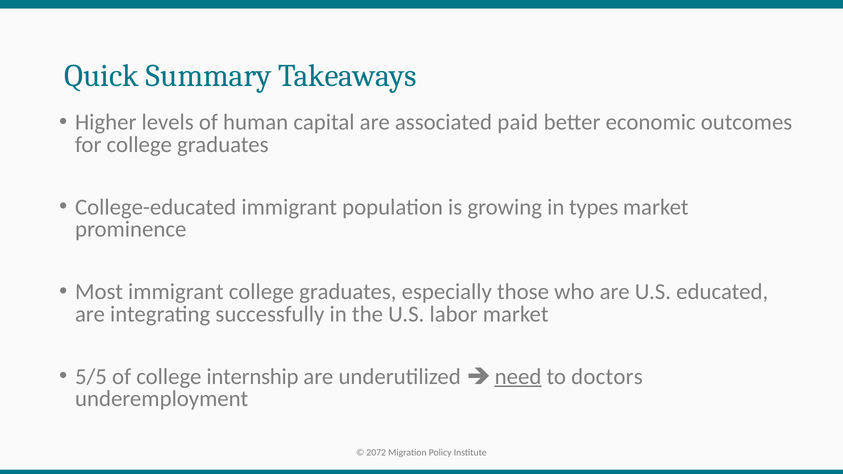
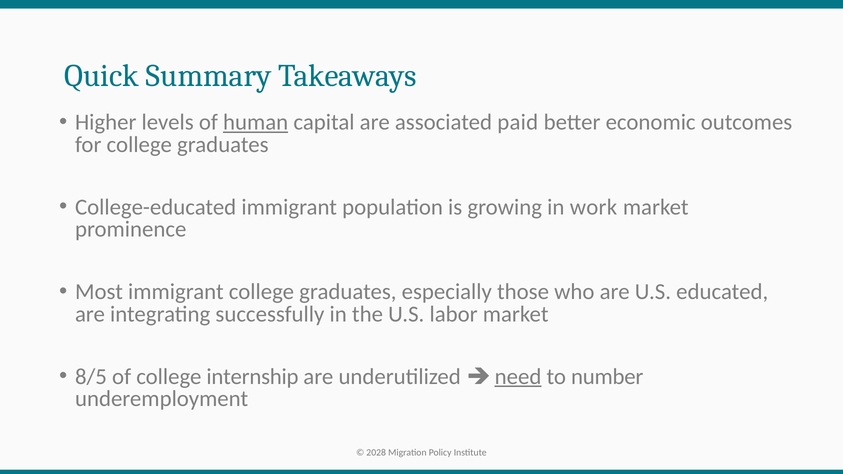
human underline: none -> present
types: types -> work
5/5: 5/5 -> 8/5
doctors: doctors -> number
2072: 2072 -> 2028
